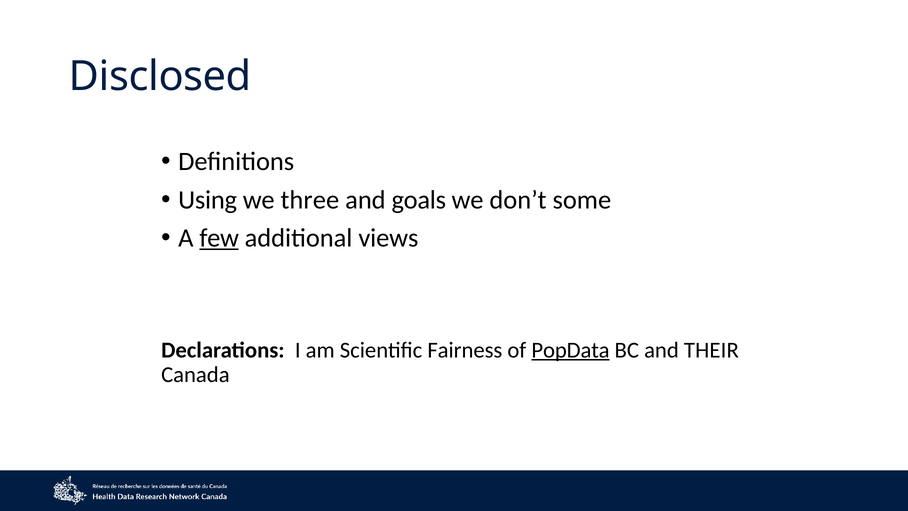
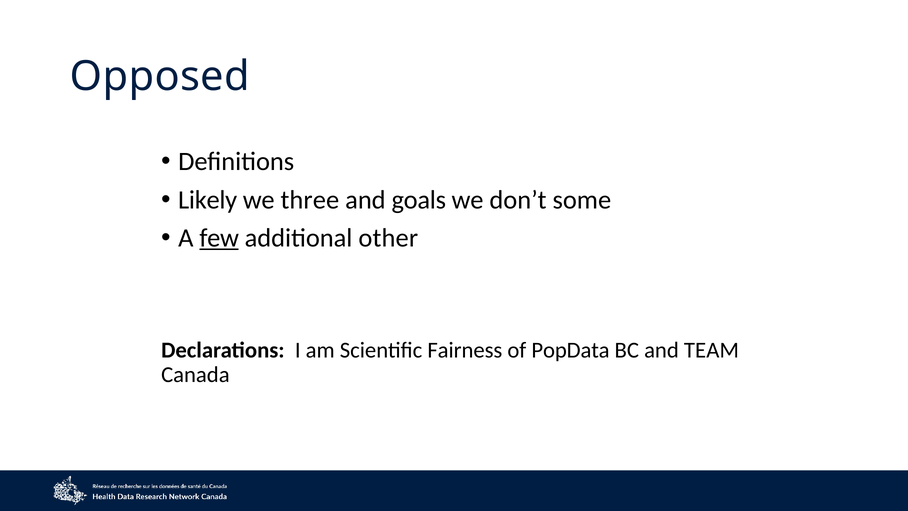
Disclosed: Disclosed -> Opposed
Using: Using -> Likely
views: views -> other
PopData underline: present -> none
THEIR: THEIR -> TEAM
